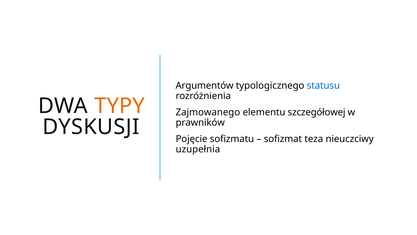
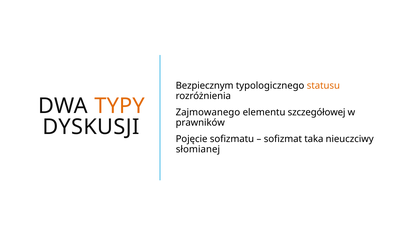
Argumentów: Argumentów -> Bezpiecznym
statusu colour: blue -> orange
teza: teza -> taka
uzupełnia: uzupełnia -> słomianej
